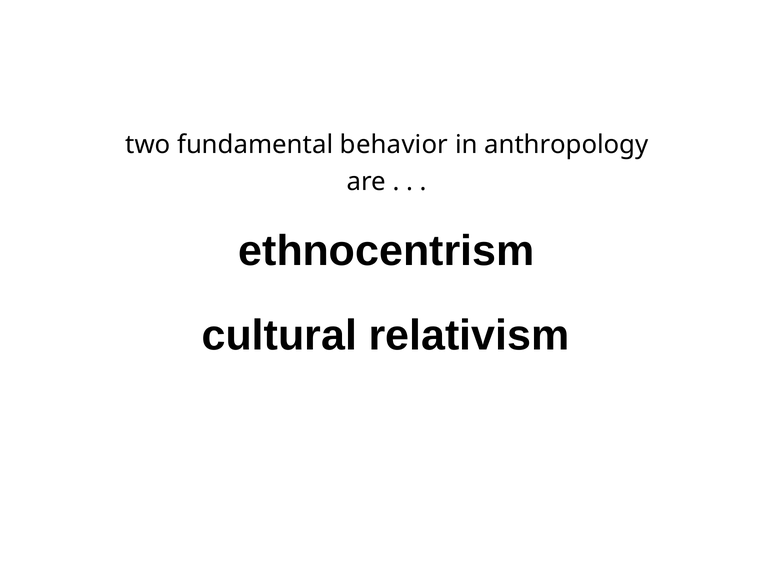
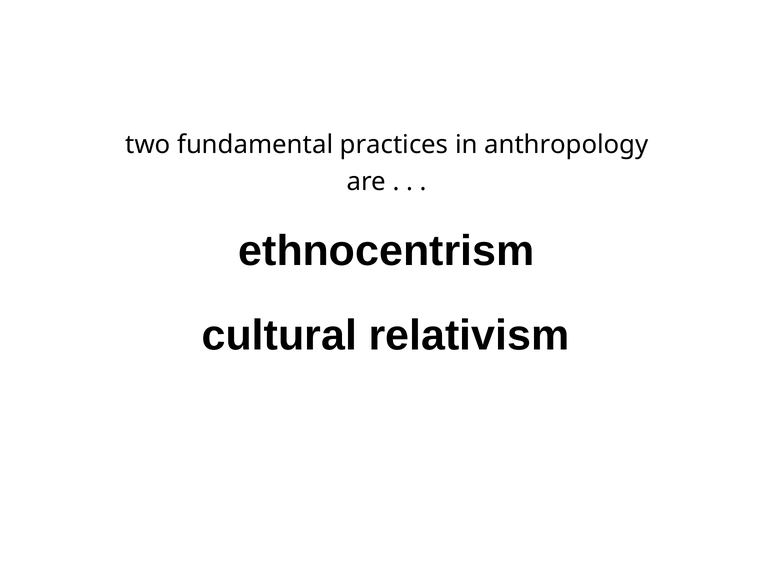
behavior: behavior -> practices
